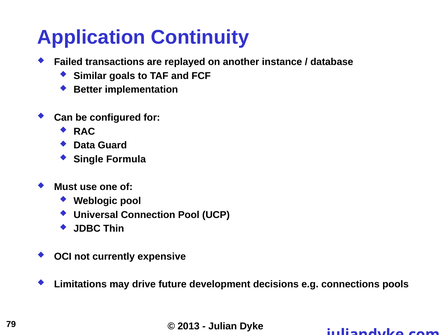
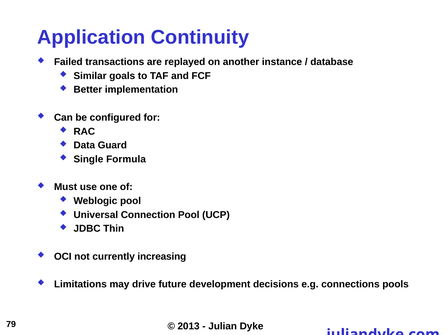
expensive: expensive -> increasing
